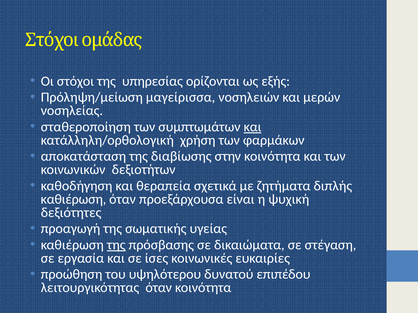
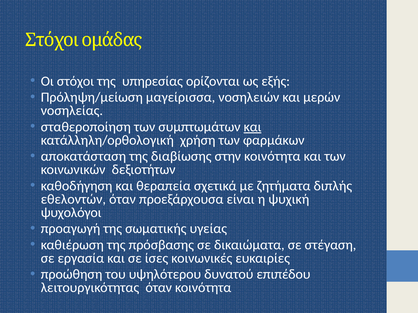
καθιέρωση at (73, 199): καθιέρωση -> εθελοντών
δεξιότητες: δεξιότητες -> ψυχολόγοι
της at (116, 245) underline: present -> none
